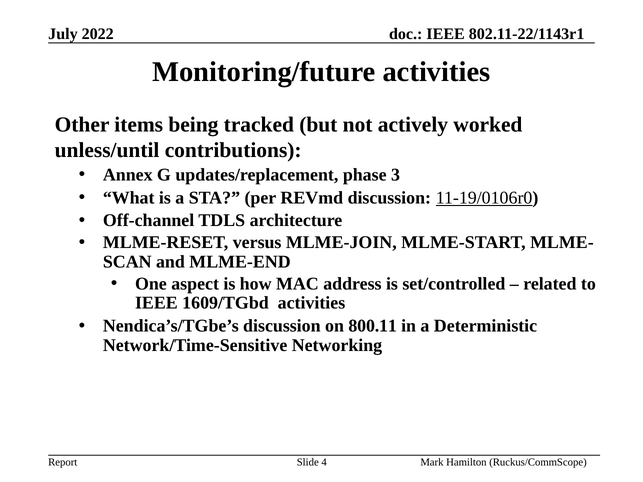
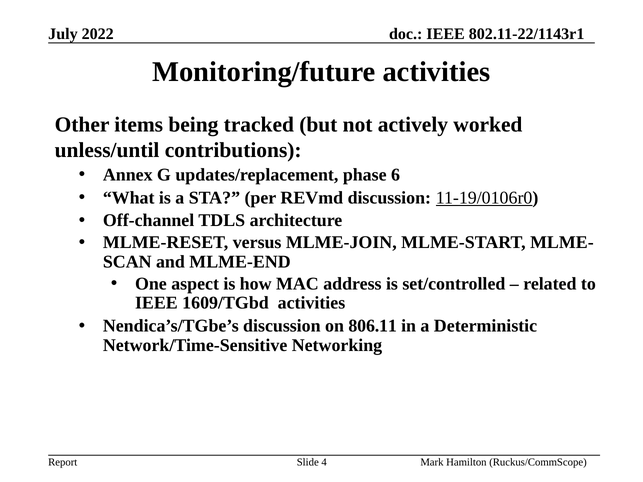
3: 3 -> 6
800.11: 800.11 -> 806.11
